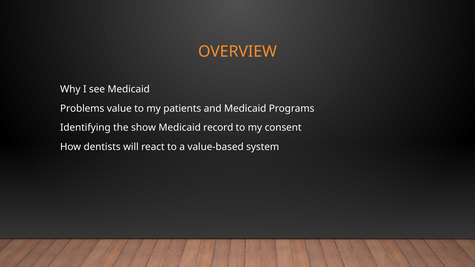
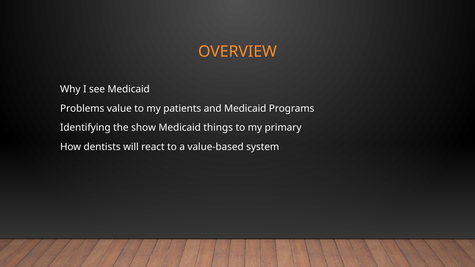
record: record -> things
consent: consent -> primary
